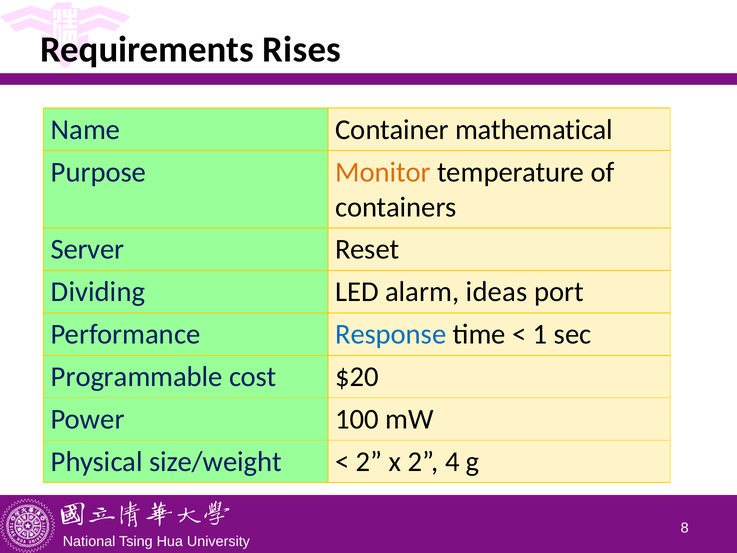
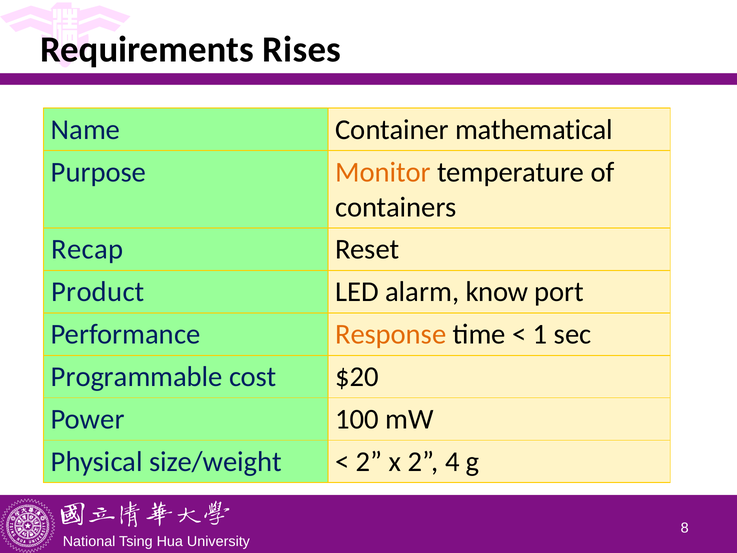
Server: Server -> Recap
Dividing: Dividing -> Product
ideas: ideas -> know
Response colour: blue -> orange
